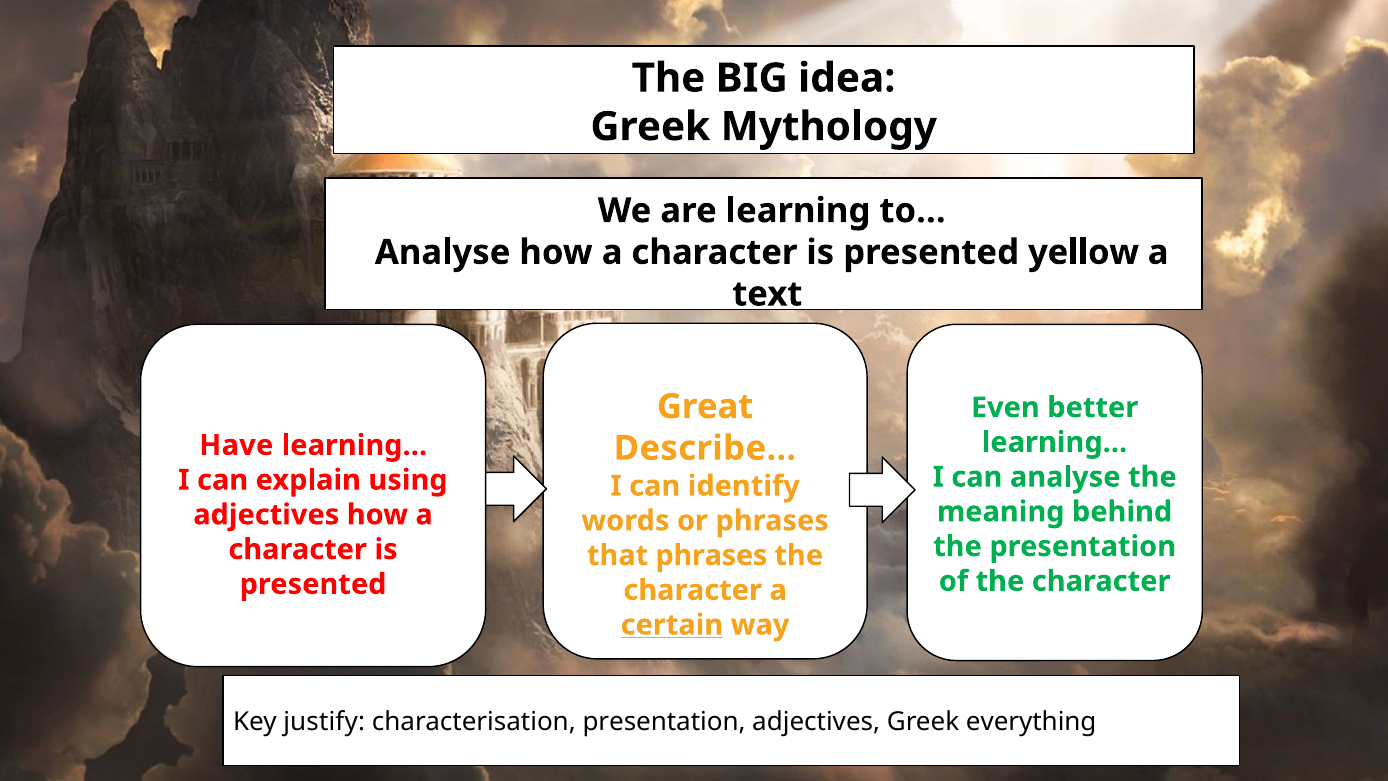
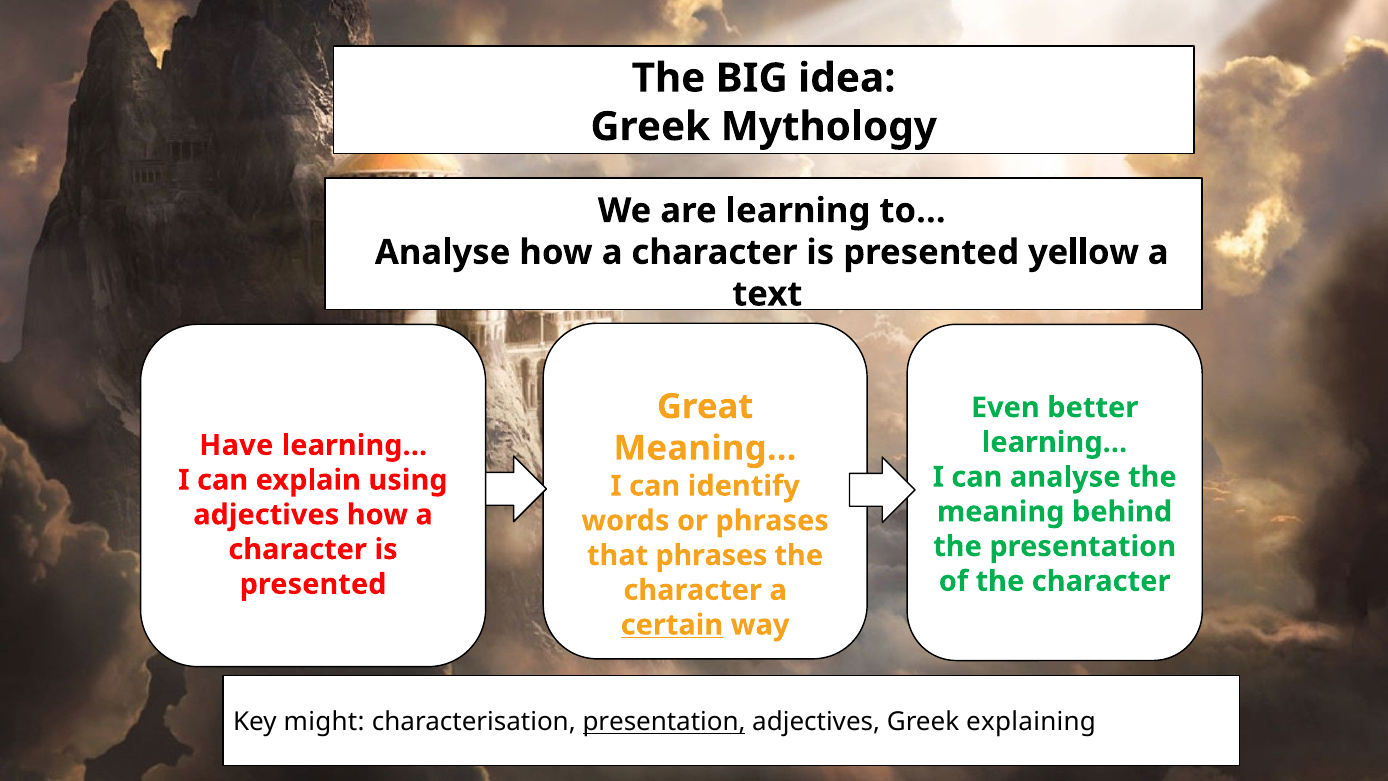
Describe…: Describe… -> Meaning…
justify: justify -> might
presentation at (664, 722) underline: none -> present
everything: everything -> explaining
